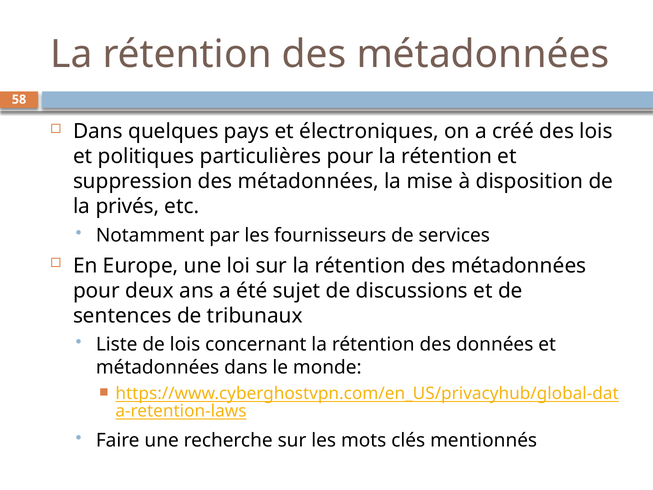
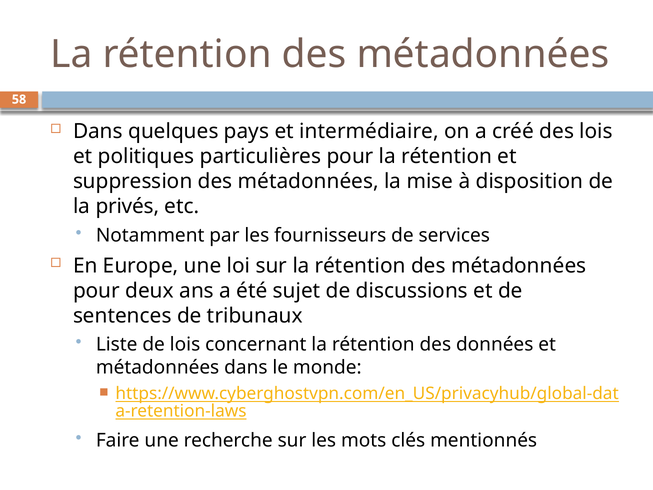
électroniques: électroniques -> intermédiaire
